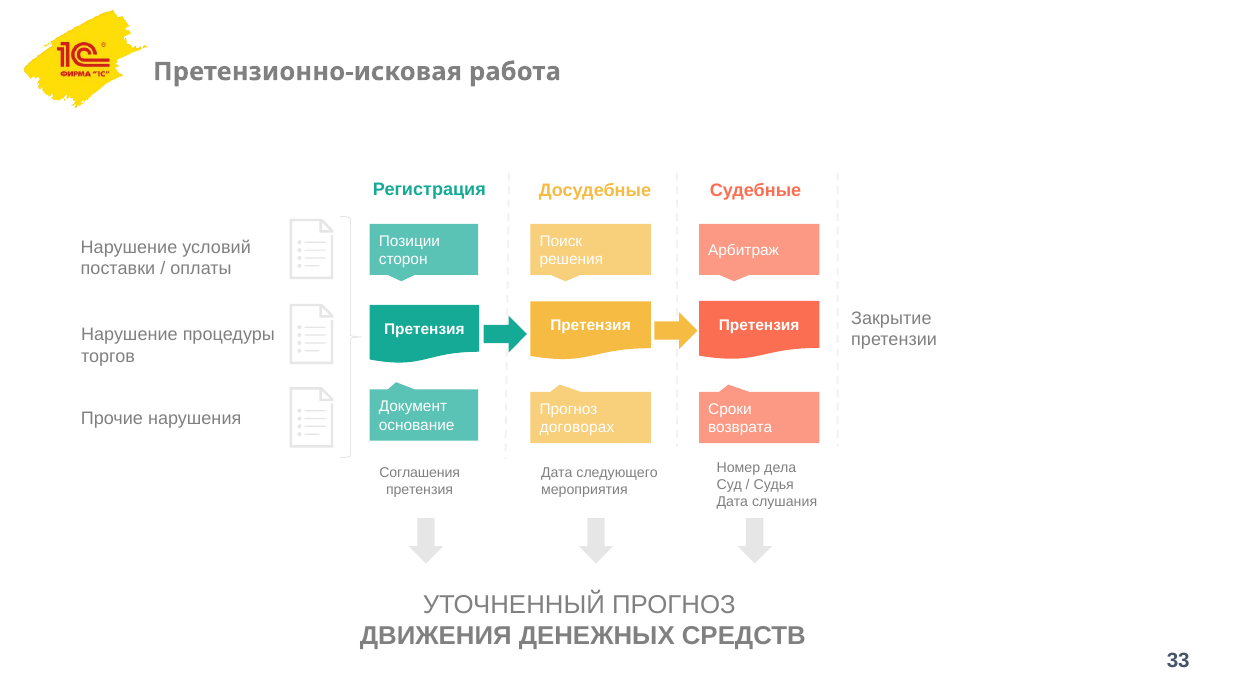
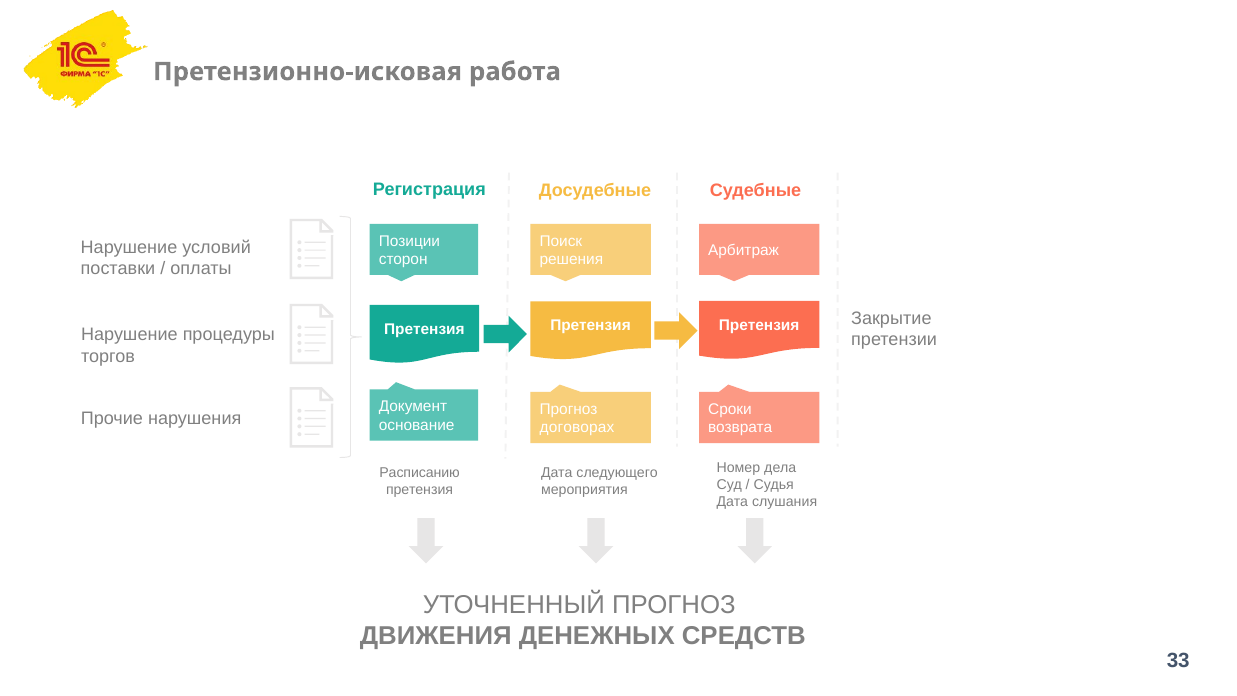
Соглашения: Соглашения -> Расписанию
